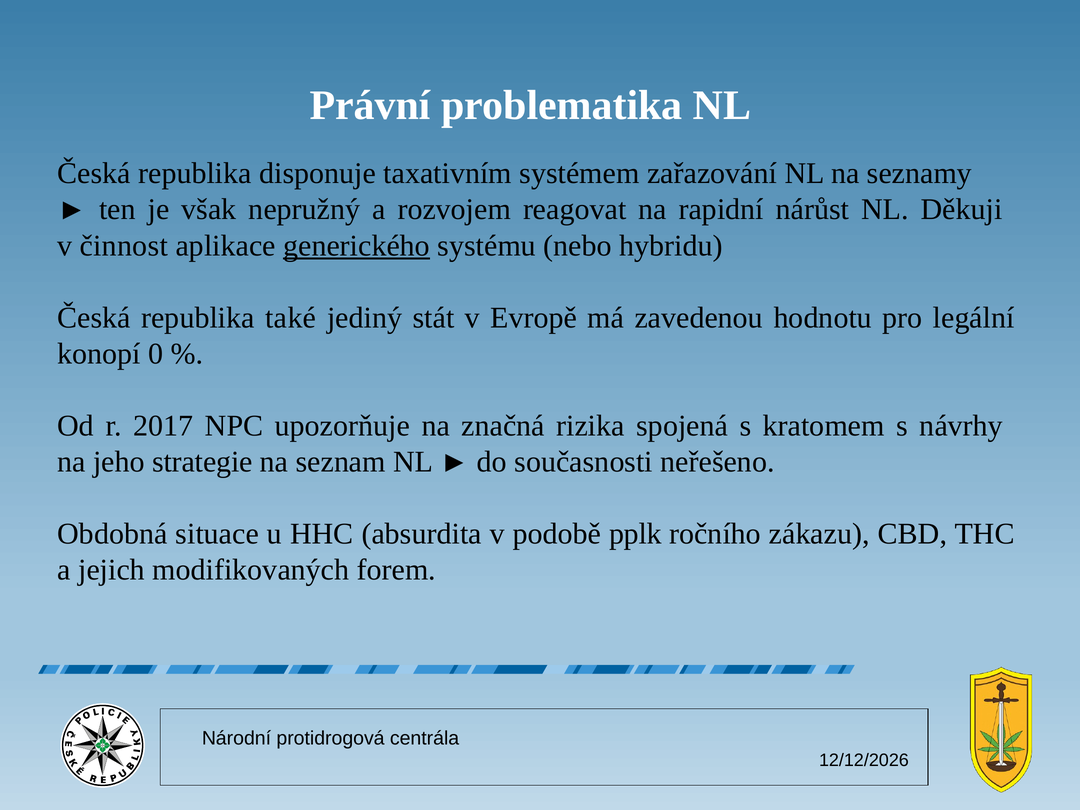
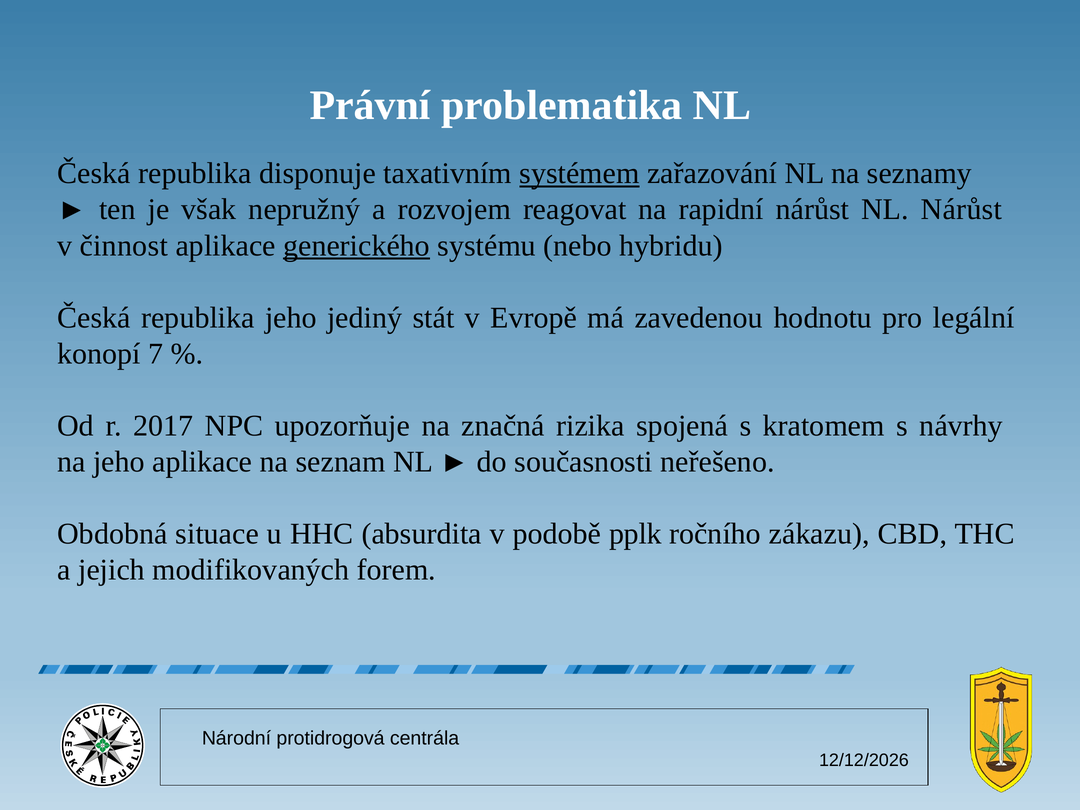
systémem underline: none -> present
NL Děkuji: Děkuji -> Nárůst
republika také: také -> jeho
0: 0 -> 7
jeho strategie: strategie -> aplikace
